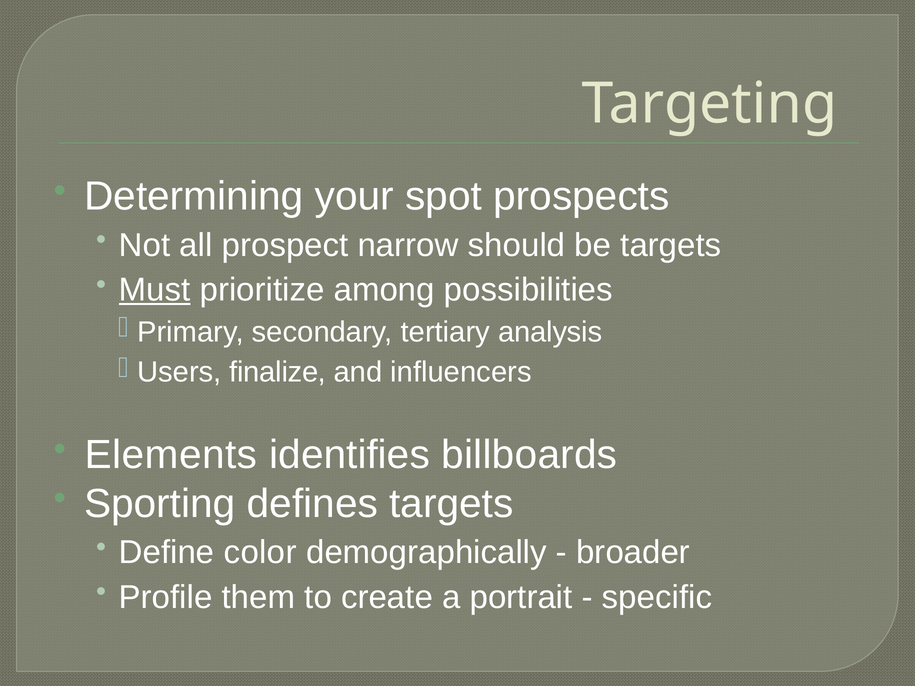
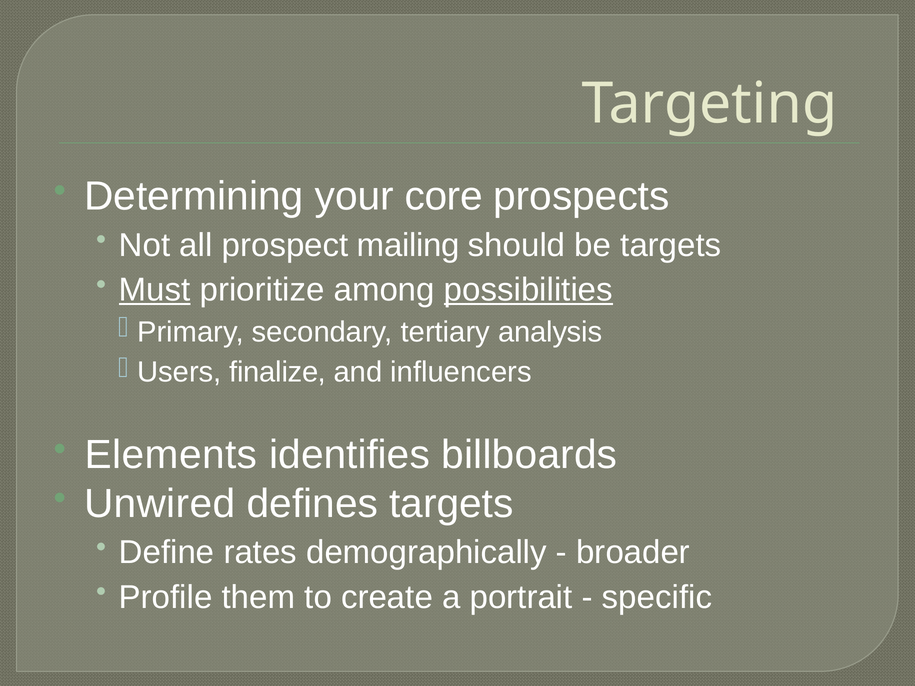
spot: spot -> core
narrow: narrow -> mailing
possibilities underline: none -> present
Sporting: Sporting -> Unwired
color: color -> rates
